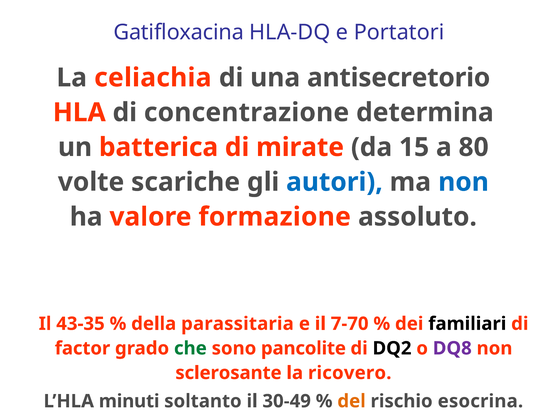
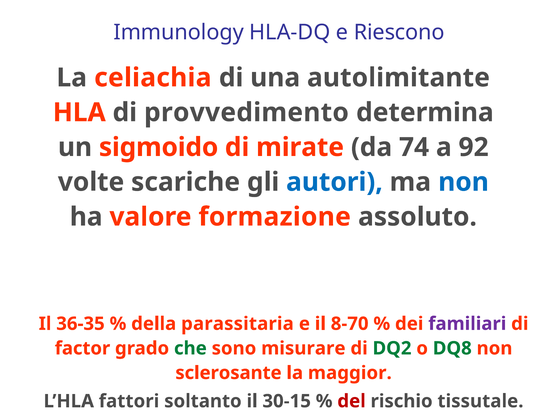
Gatifloxacina: Gatifloxacina -> Immunology
Portatori: Portatori -> Riescono
antisecretorio: antisecretorio -> autolimitante
concentrazione: concentrazione -> provvedimento
batterica: batterica -> sigmoido
15: 15 -> 74
80: 80 -> 92
43-35: 43-35 -> 36-35
7-70: 7-70 -> 8-70
familiari colour: black -> purple
pancolite: pancolite -> misurare
DQ2 colour: black -> green
DQ8 colour: purple -> green
ricovero: ricovero -> maggior
minuti: minuti -> fattori
30-49: 30-49 -> 30-15
del colour: orange -> red
esocrina: esocrina -> tissutale
